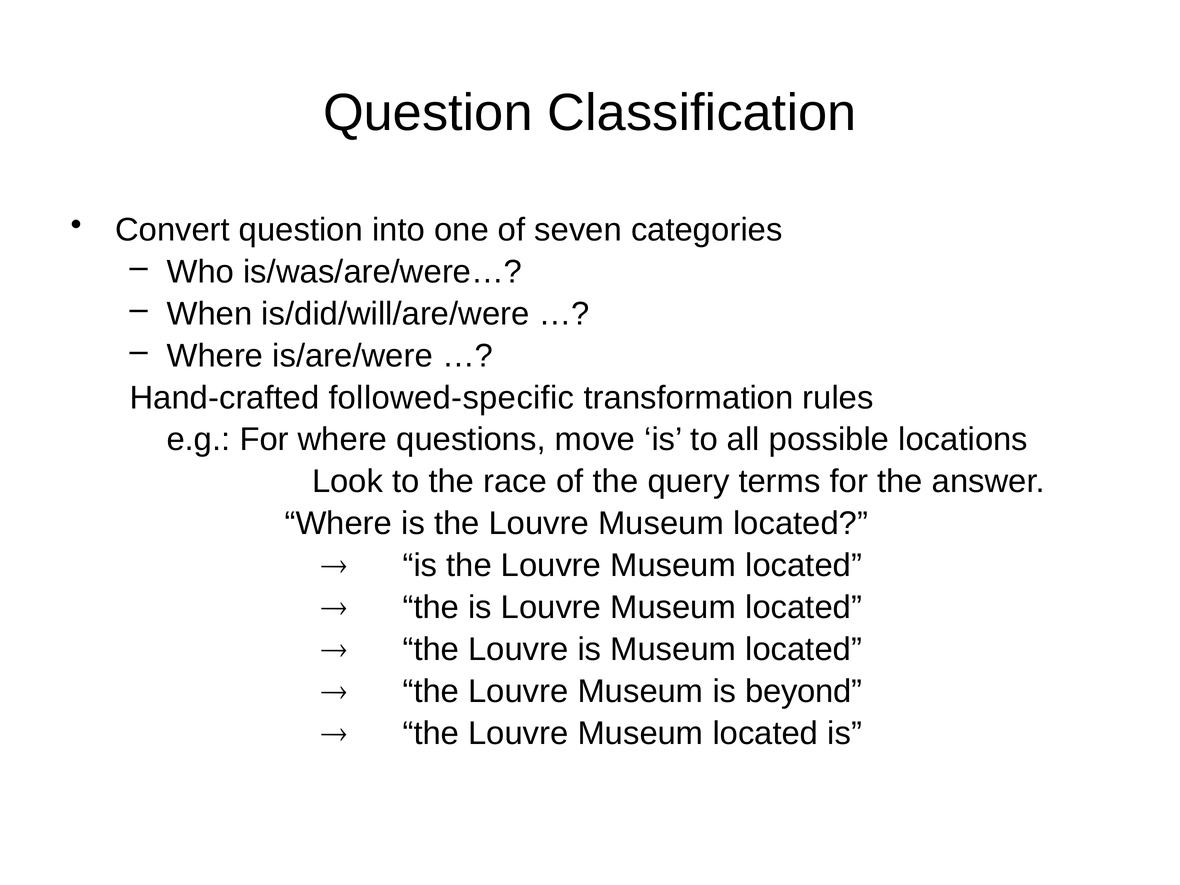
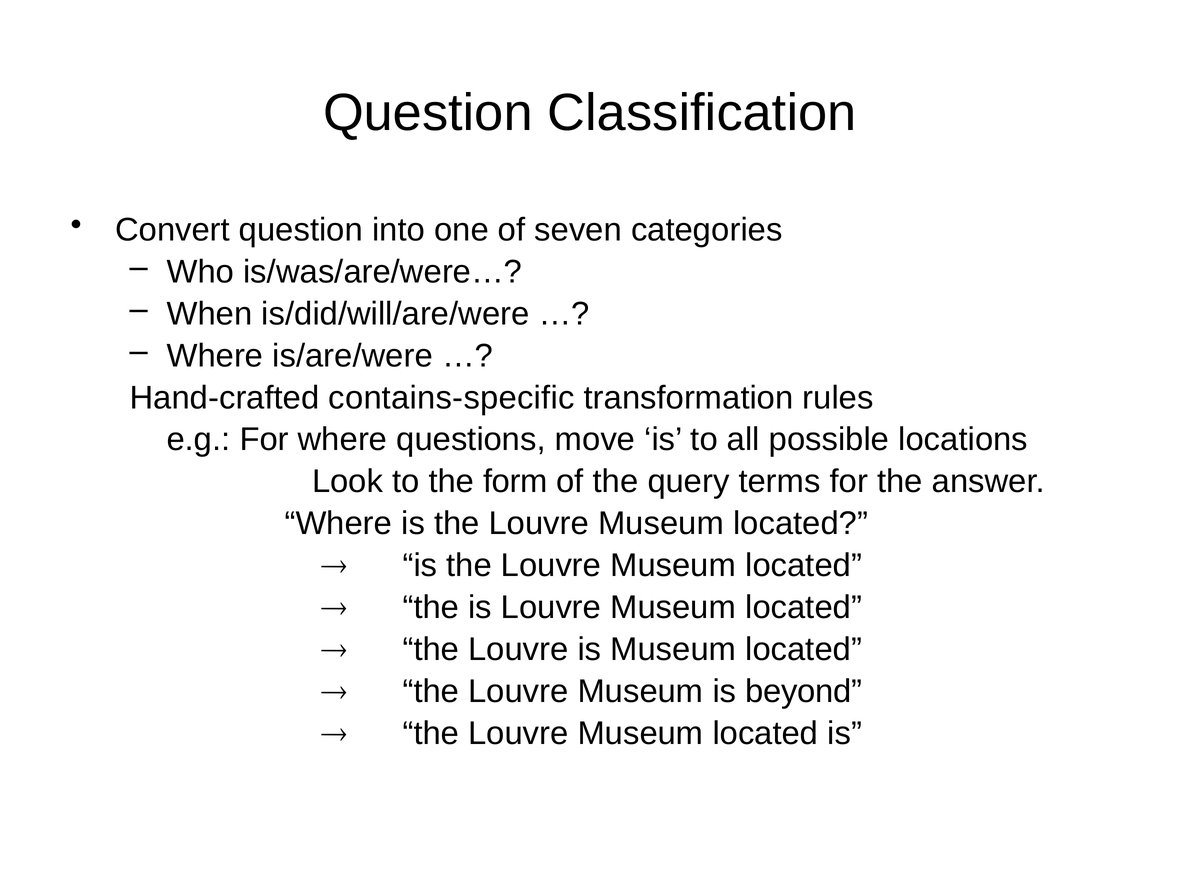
followed-specific: followed-specific -> contains-specific
race: race -> form
